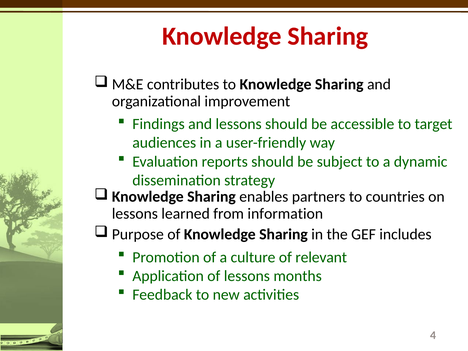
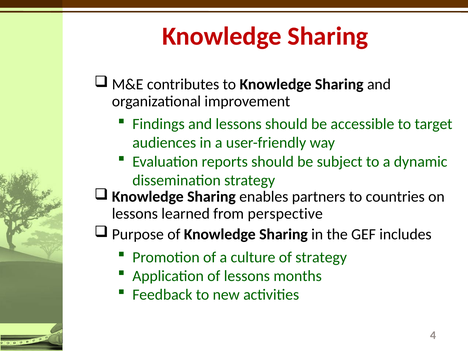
information: information -> perspective
of relevant: relevant -> strategy
